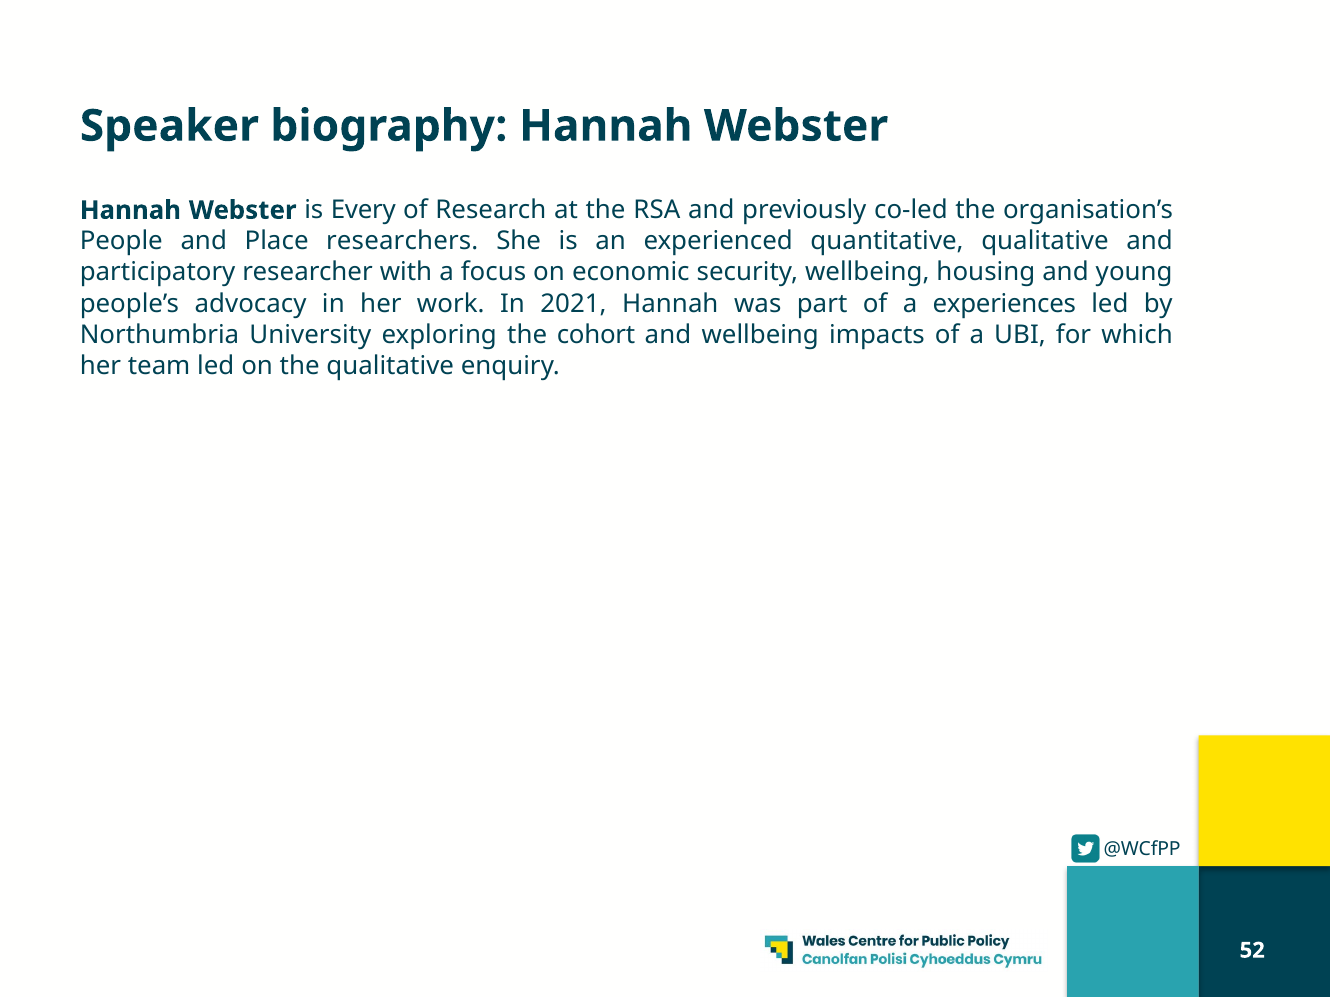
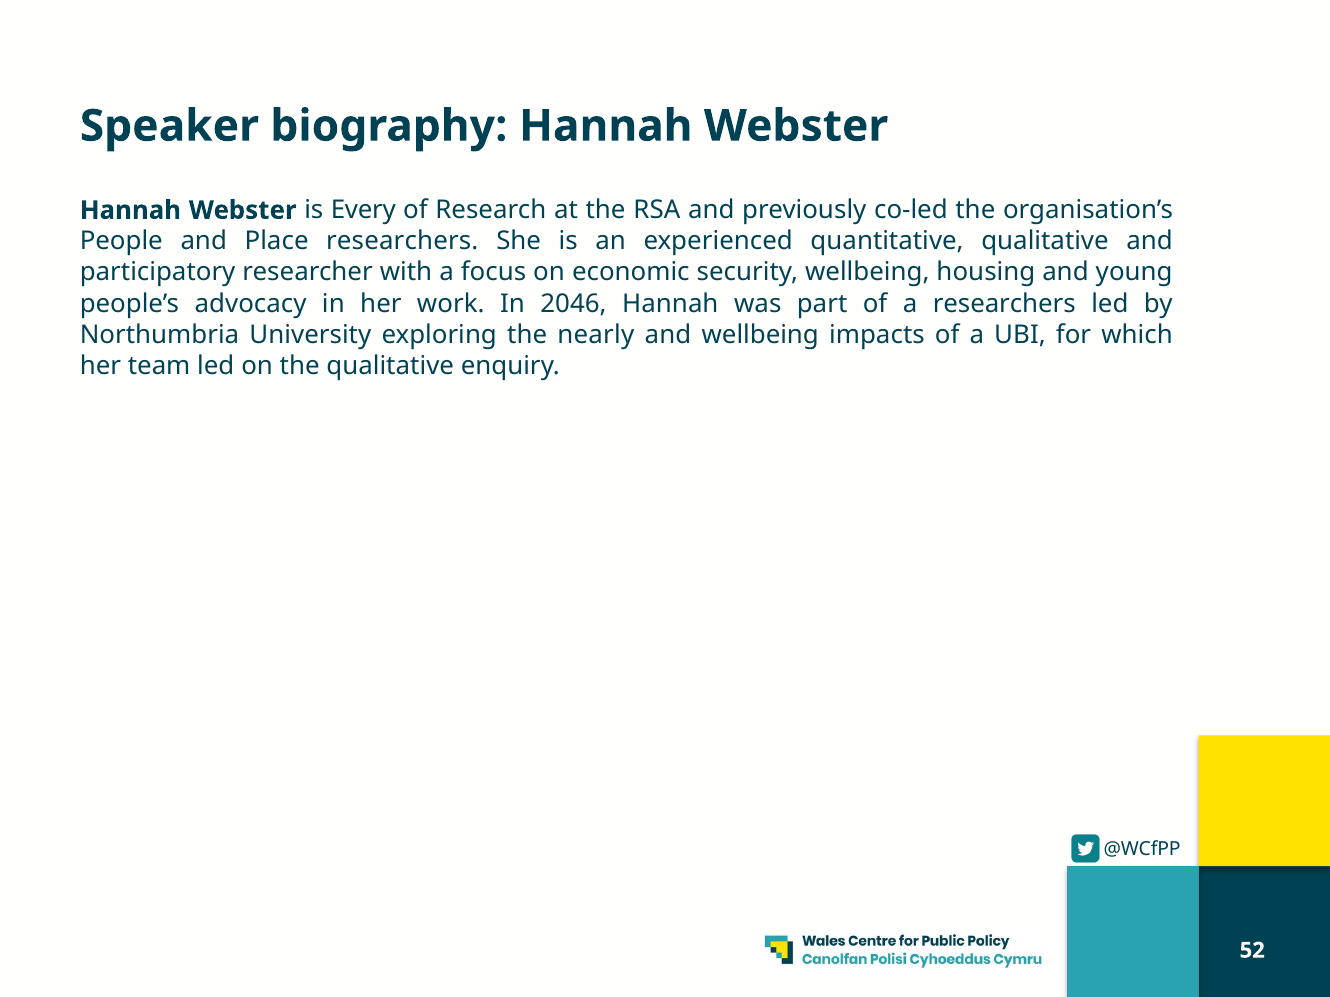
2021: 2021 -> 2046
a experiences: experiences -> researchers
cohort: cohort -> nearly
